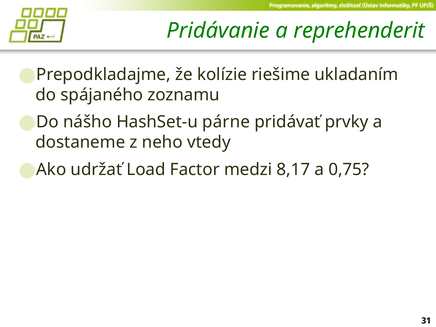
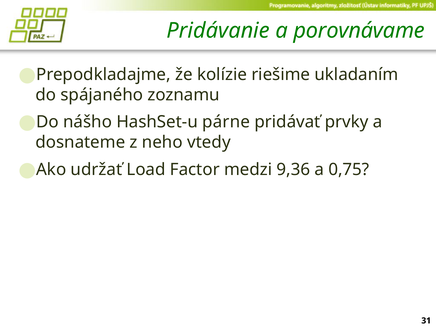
reprehenderit: reprehenderit -> porovnávame
dostaneme: dostaneme -> dosnateme
8,17: 8,17 -> 9,36
